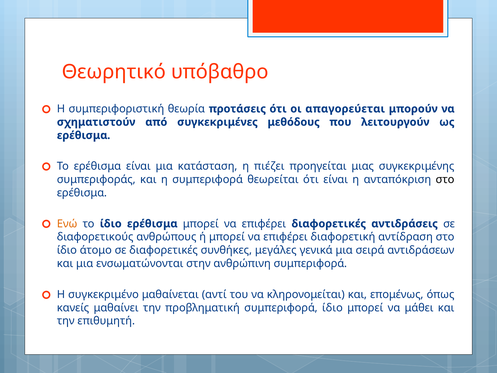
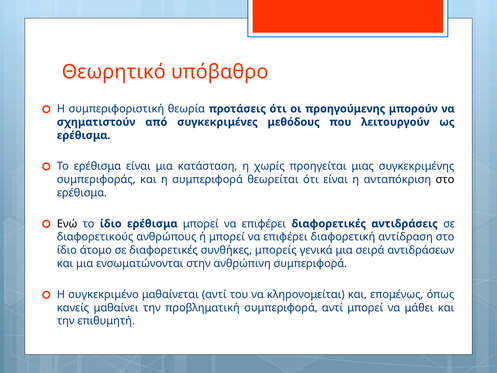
απαγορεύεται: απαγορεύεται -> προηγούμενης
πιέζει: πιέζει -> χωρίς
Ενώ colour: orange -> black
μεγάλες: μεγάλες -> μπορείς
συμπεριφορά ίδιο: ίδιο -> αντί
